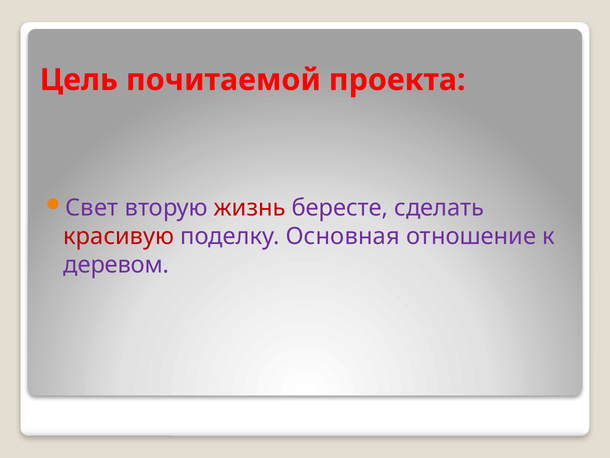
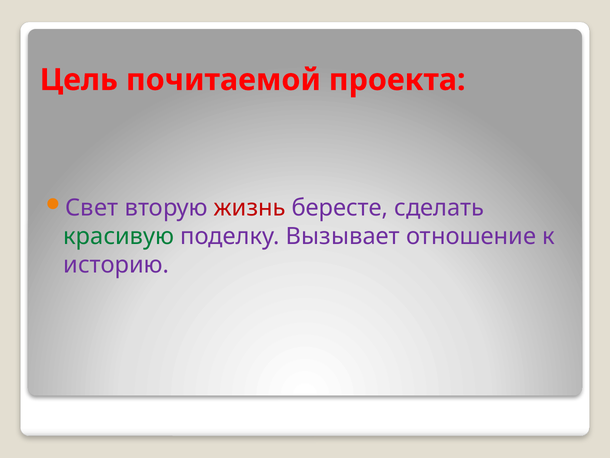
красивую colour: red -> green
Основная: Основная -> Вызывает
деревом: деревом -> историю
